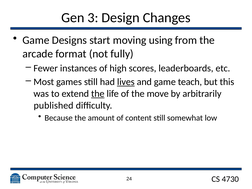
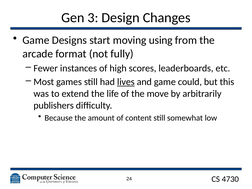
teach: teach -> could
the at (98, 94) underline: present -> none
published: published -> publishers
